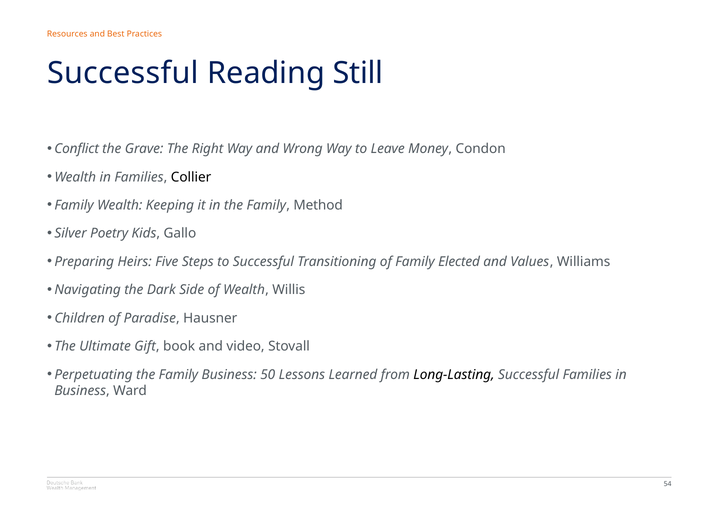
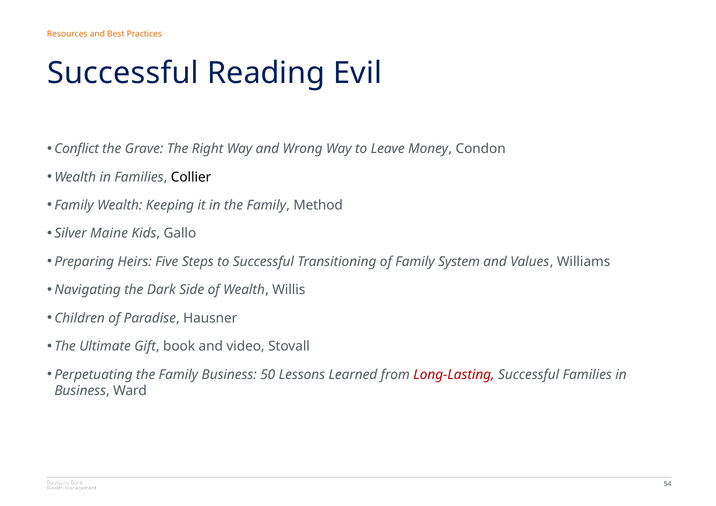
Still: Still -> Evil
Poetry: Poetry -> Maine
Elected: Elected -> System
Long-Lasting colour: black -> red
